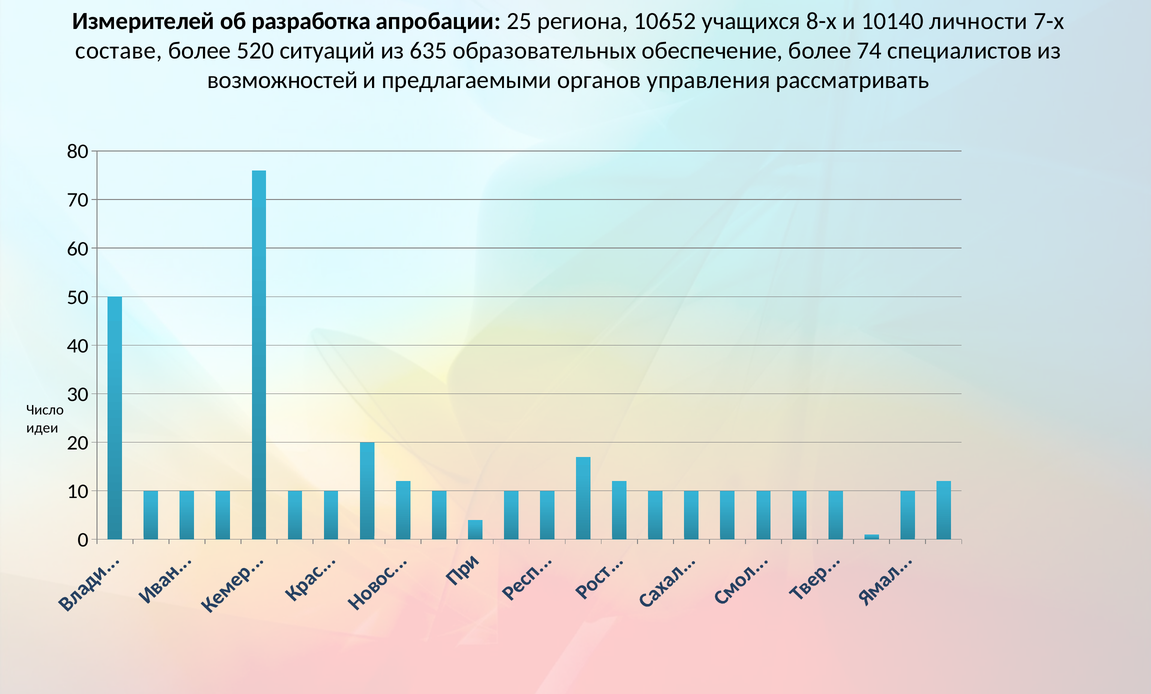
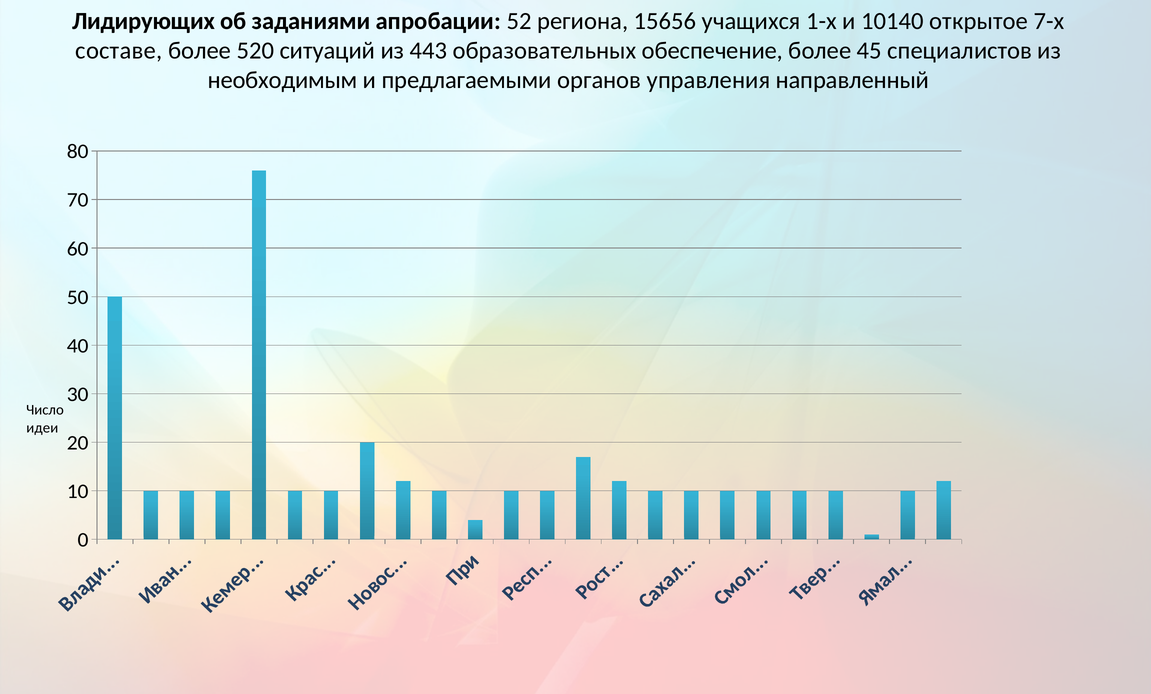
Измерителей: Измерителей -> Лидирующих
разработка: разработка -> заданиями
25: 25 -> 52
10652: 10652 -> 15656
8-х: 8-х -> 1-х
личности: личности -> открытое
635: 635 -> 443
74: 74 -> 45
возможностей: возможностей -> необходимым
рассматривать: рассматривать -> направленный
